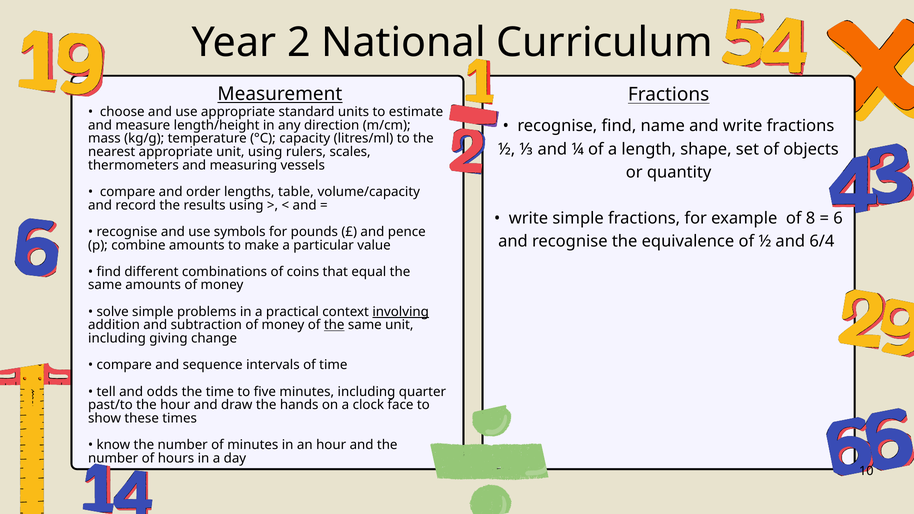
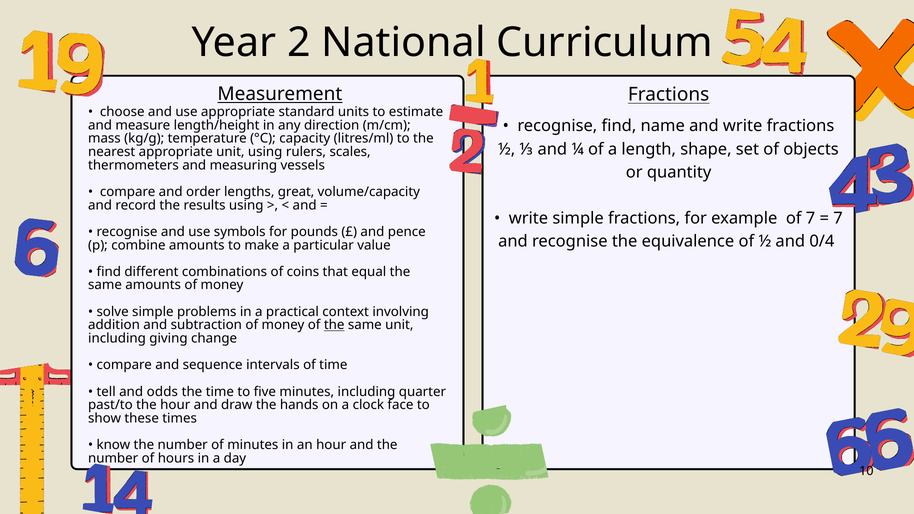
table: table -> great
of 8: 8 -> 7
6 at (838, 218): 6 -> 7
6/4: 6/4 -> 0/4
involving underline: present -> none
